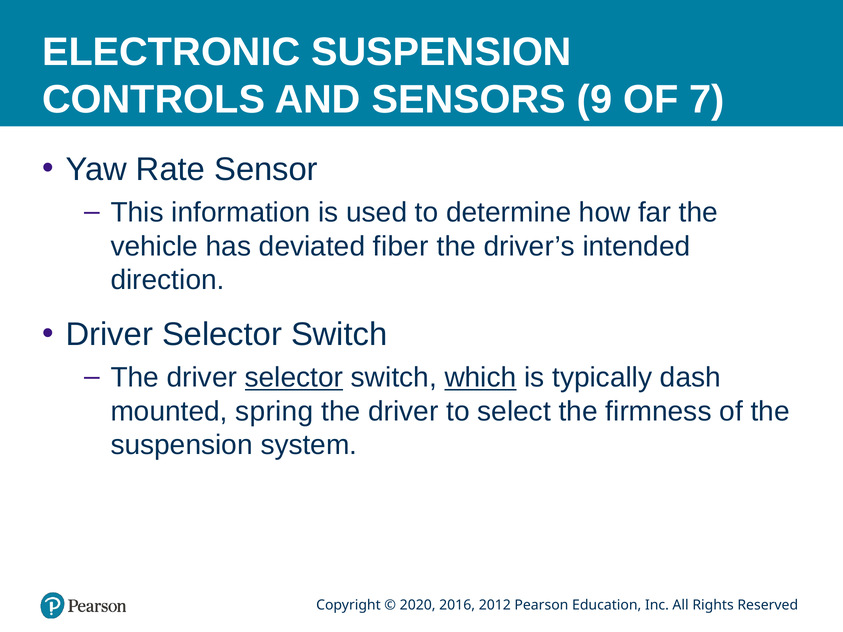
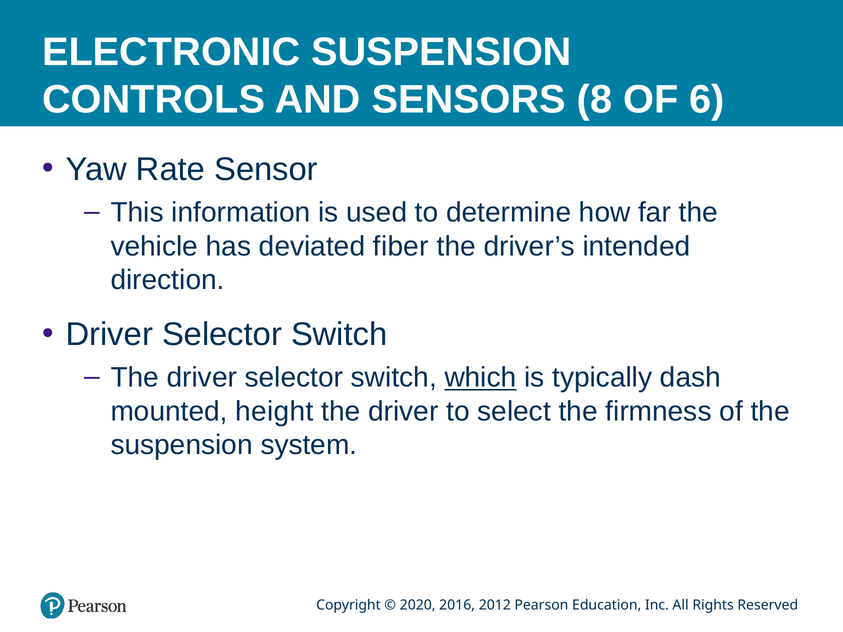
9: 9 -> 8
7: 7 -> 6
selector at (294, 378) underline: present -> none
spring: spring -> height
